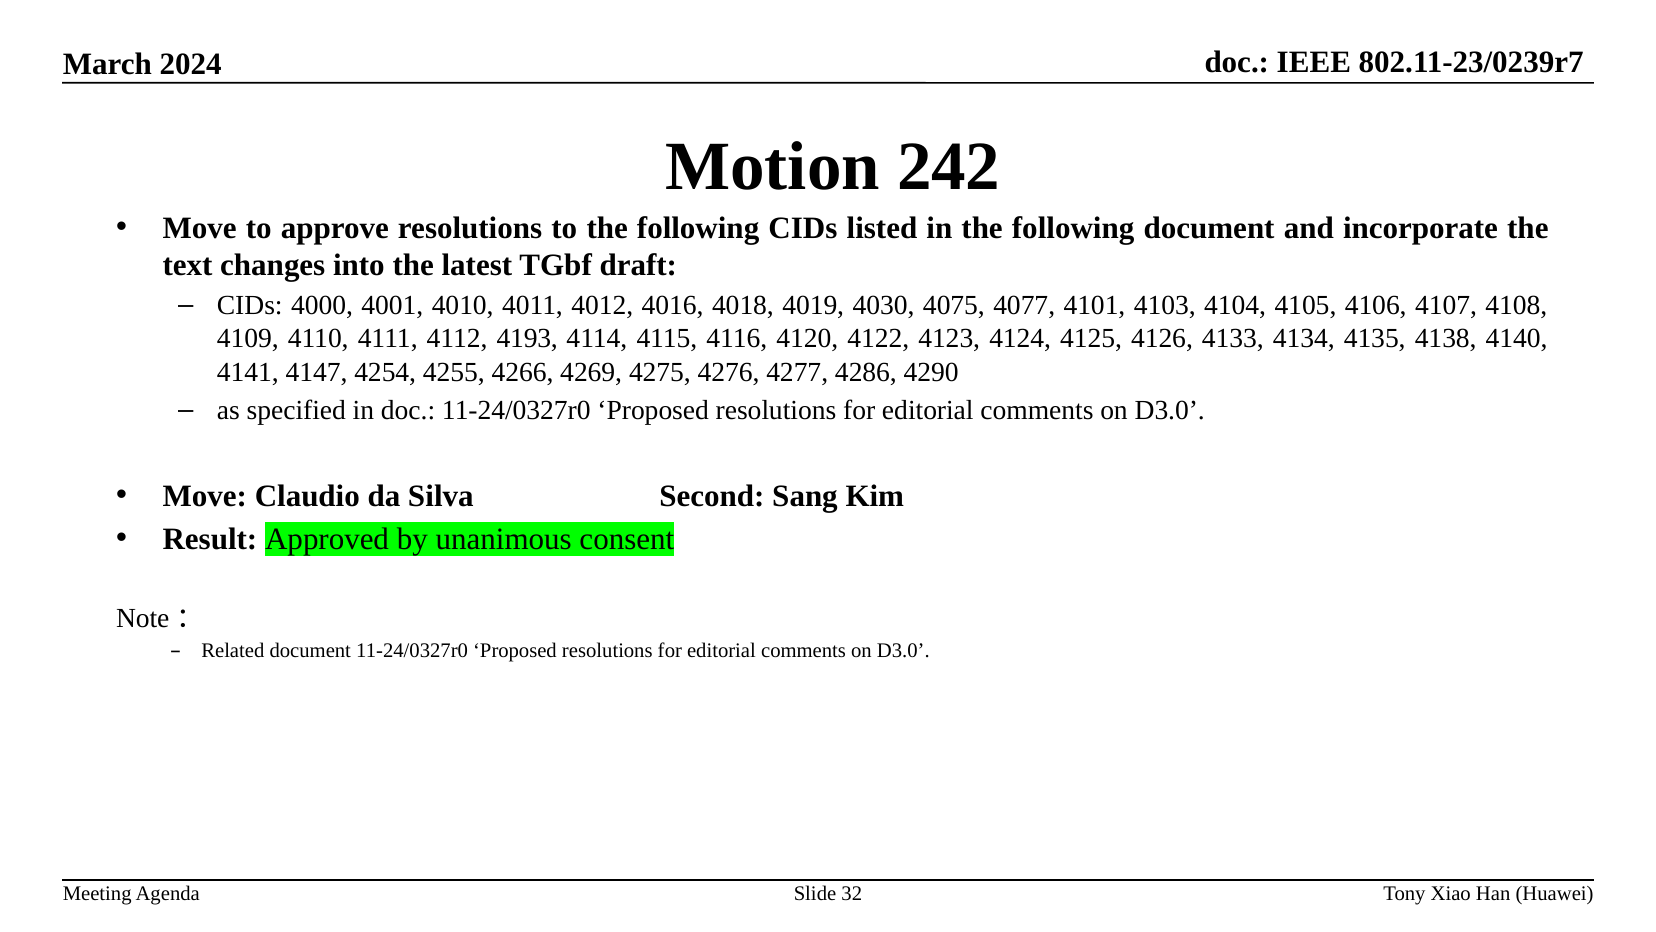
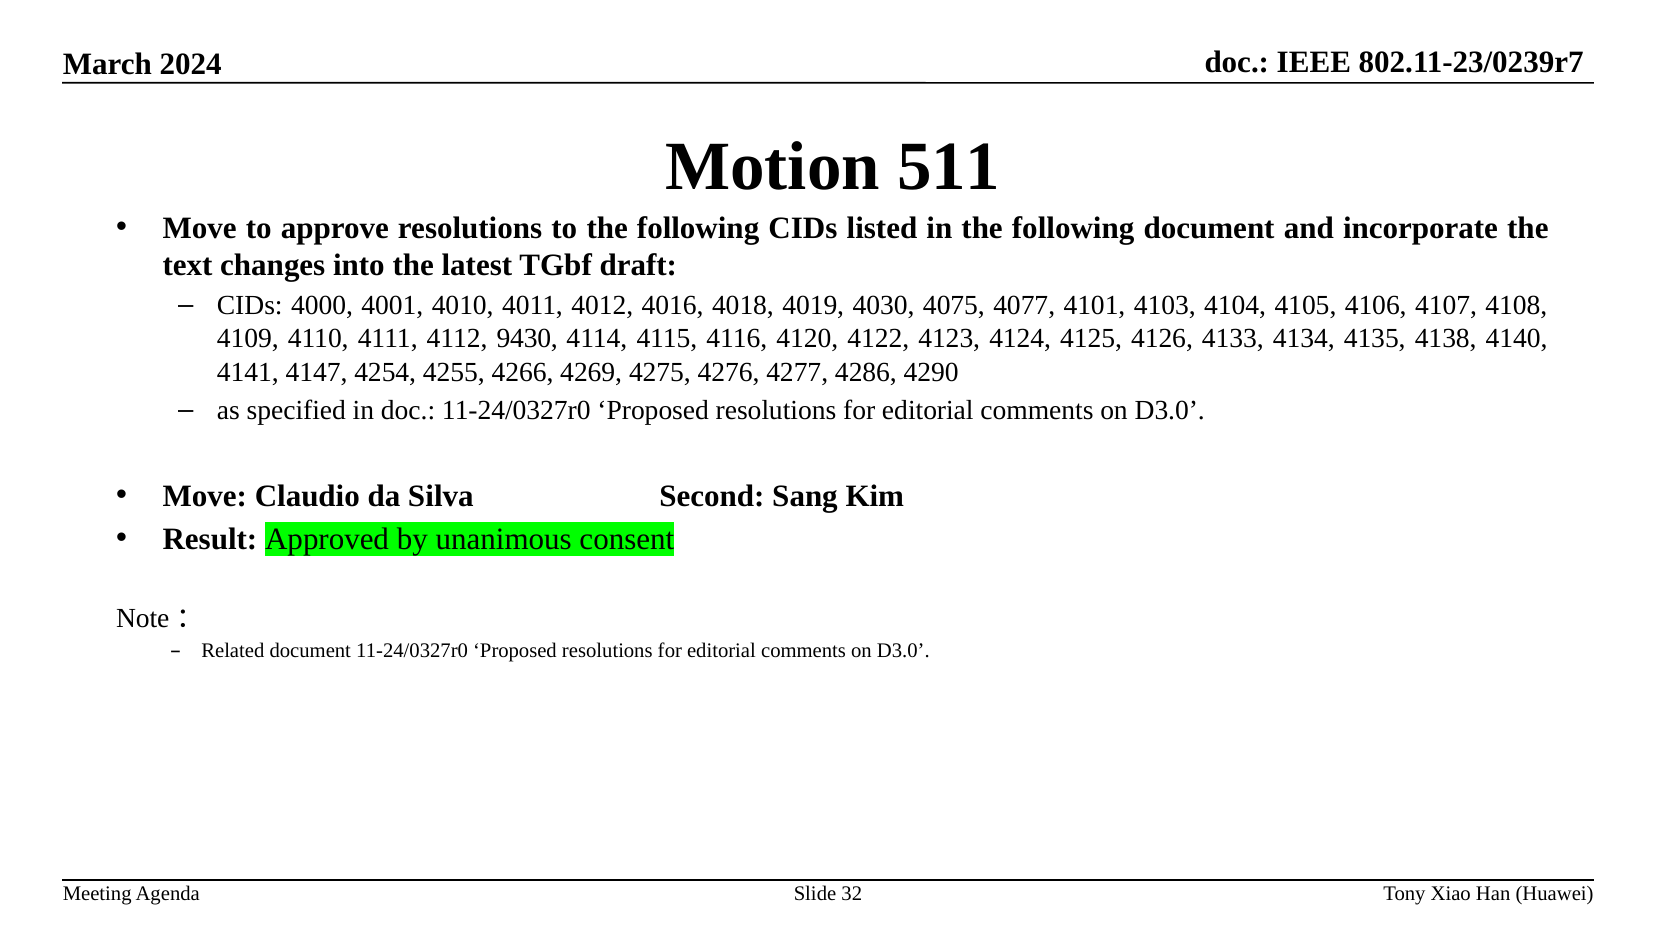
242: 242 -> 511
4193: 4193 -> 9430
